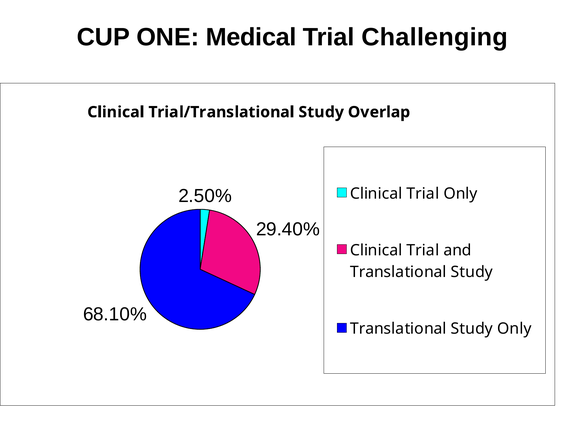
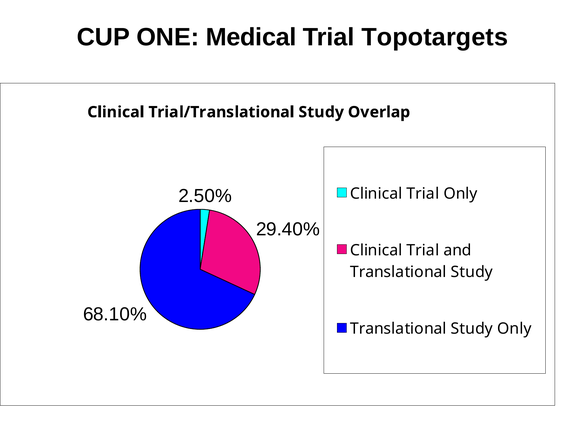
Challenging: Challenging -> Topotargets
